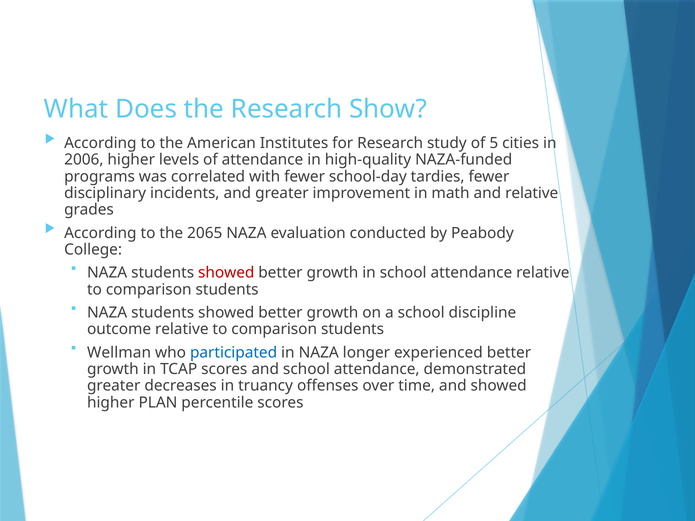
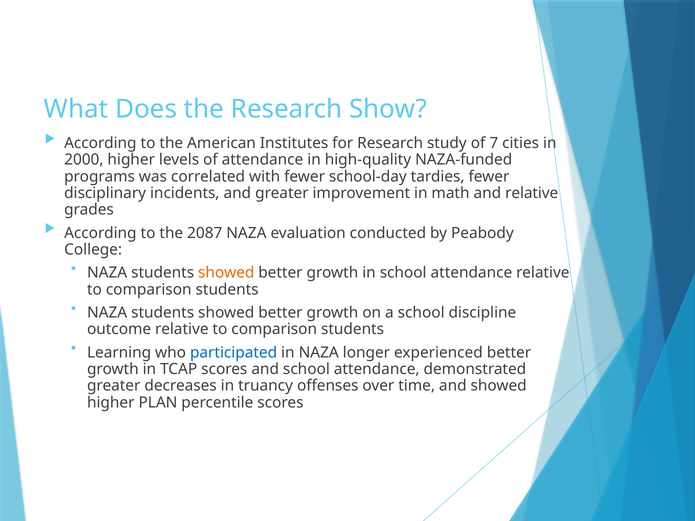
5: 5 -> 7
2006: 2006 -> 2000
2065: 2065 -> 2087
showed at (226, 273) colour: red -> orange
Wellman: Wellman -> Learning
